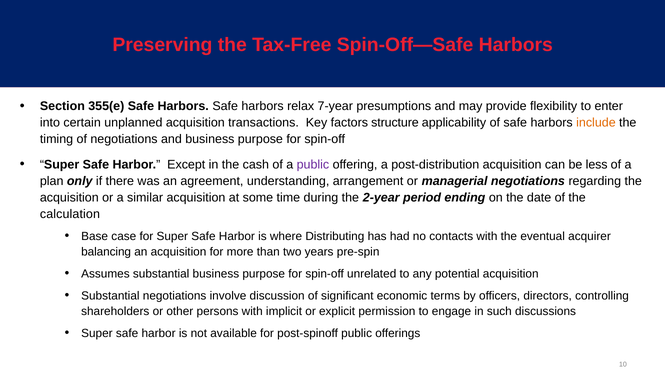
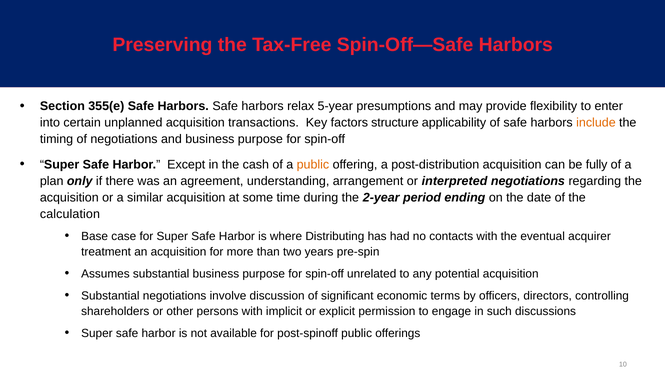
7-year: 7-year -> 5-year
public at (313, 165) colour: purple -> orange
less: less -> fully
managerial: managerial -> interpreted
balancing: balancing -> treatment
